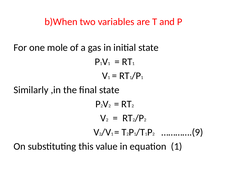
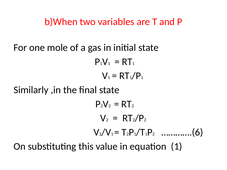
………….(9: ………….(9 -> ………….(6
